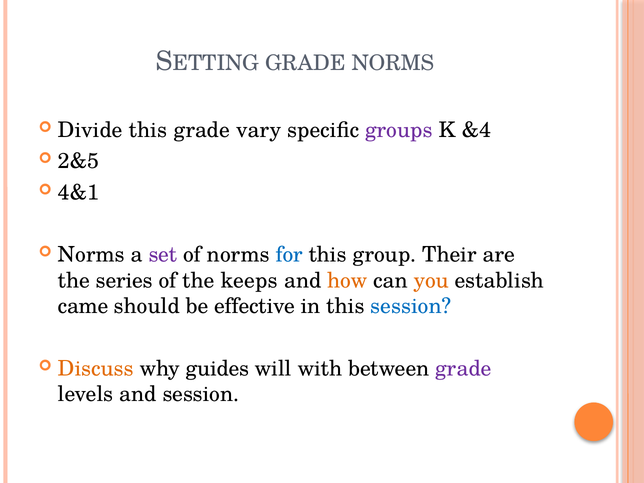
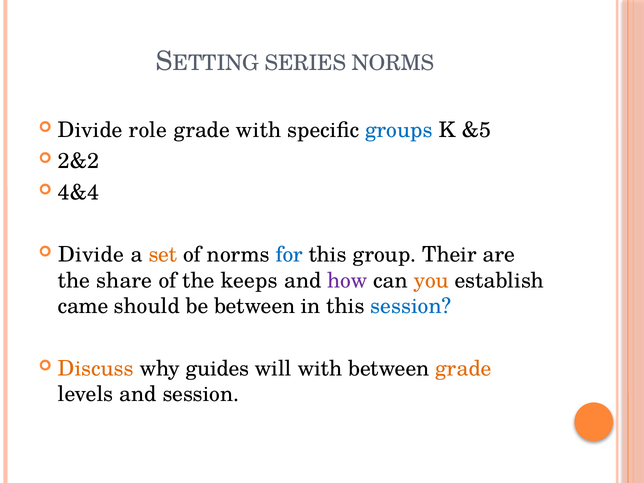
GRADE at (305, 63): GRADE -> SERIES
Divide this: this -> role
grade vary: vary -> with
groups colour: purple -> blue
&4: &4 -> &5
2&5: 2&5 -> 2&2
4&1: 4&1 -> 4&4
Norms at (91, 255): Norms -> Divide
set colour: purple -> orange
series: series -> share
how colour: orange -> purple
be effective: effective -> between
grade at (463, 369) colour: purple -> orange
